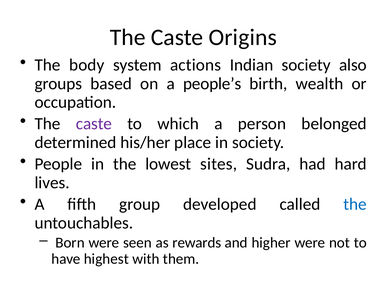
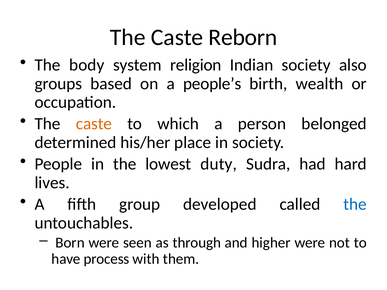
Origins: Origins -> Reborn
actions: actions -> religion
caste at (94, 124) colour: purple -> orange
sites: sites -> duty
rewards: rewards -> through
highest: highest -> process
